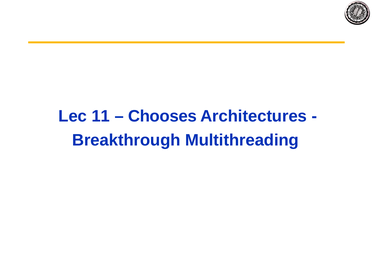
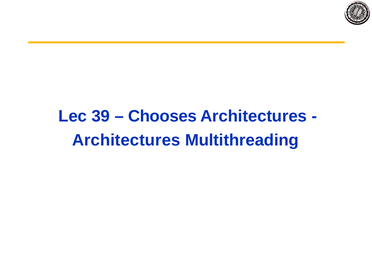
11: 11 -> 39
Breakthrough at (126, 140): Breakthrough -> Architectures
